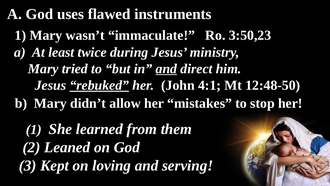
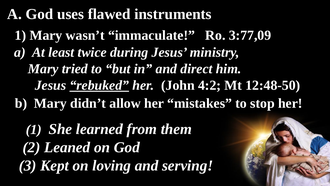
3:50,23: 3:50,23 -> 3:77,09
and at (166, 69) underline: present -> none
4:1: 4:1 -> 4:2
